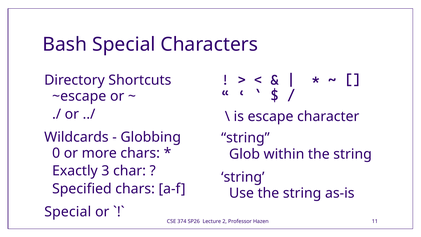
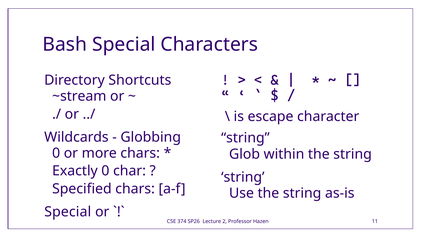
~escape: ~escape -> ~stream
Exactly 3: 3 -> 0
